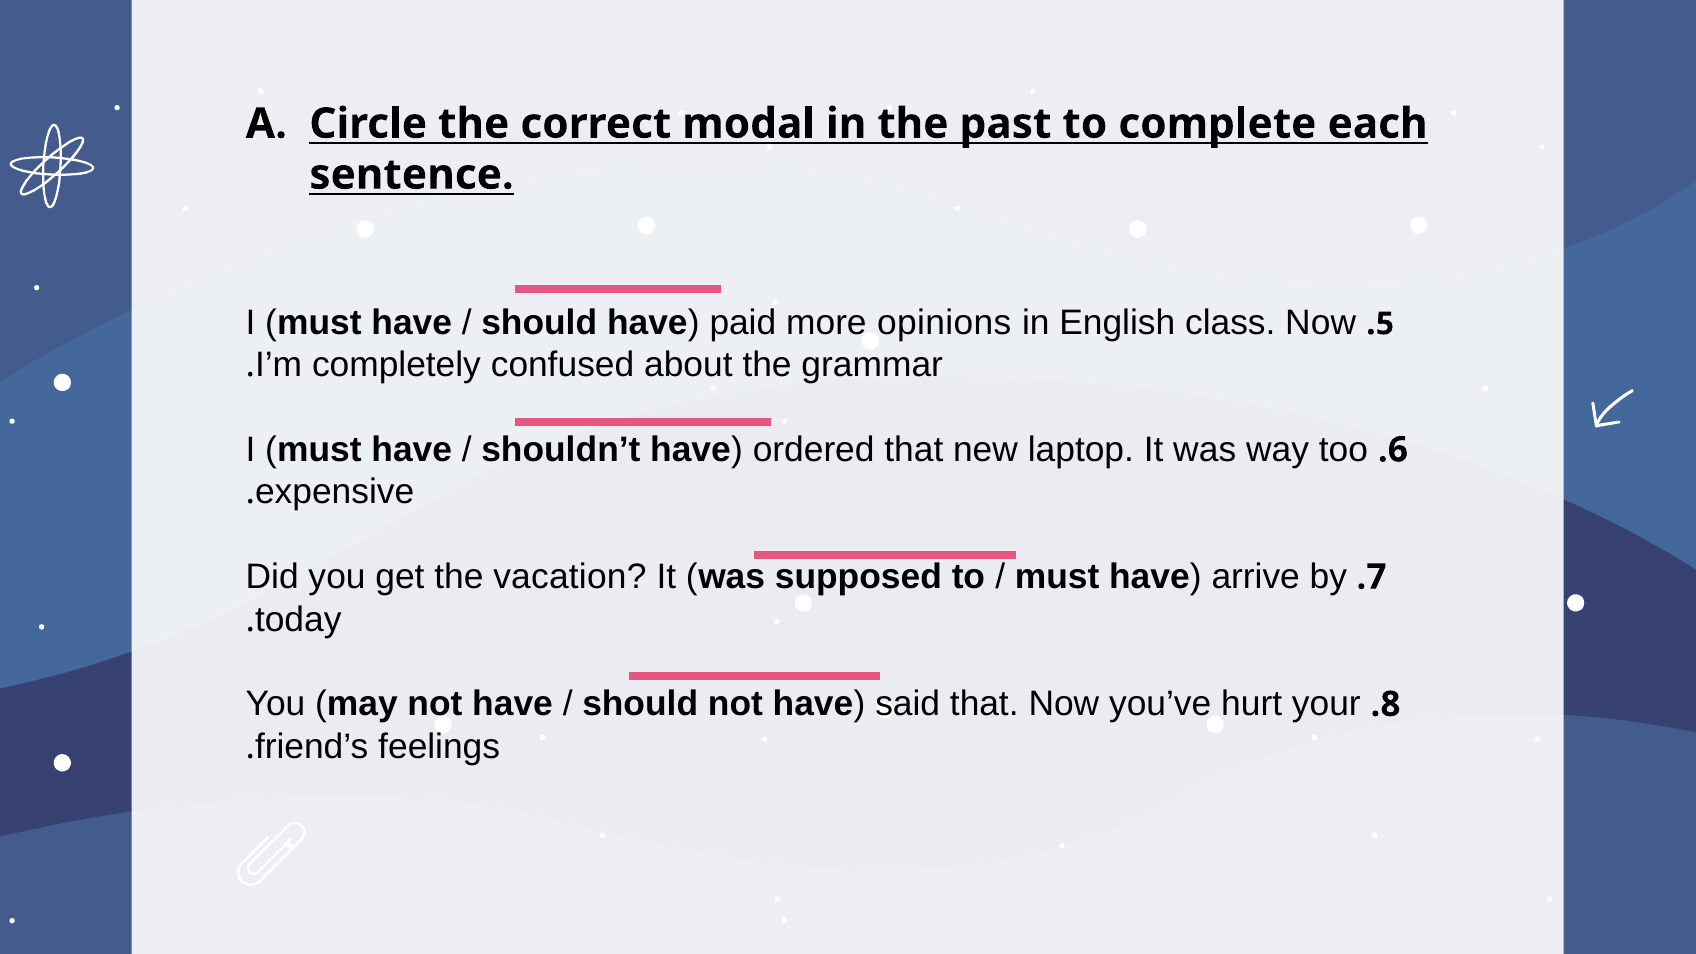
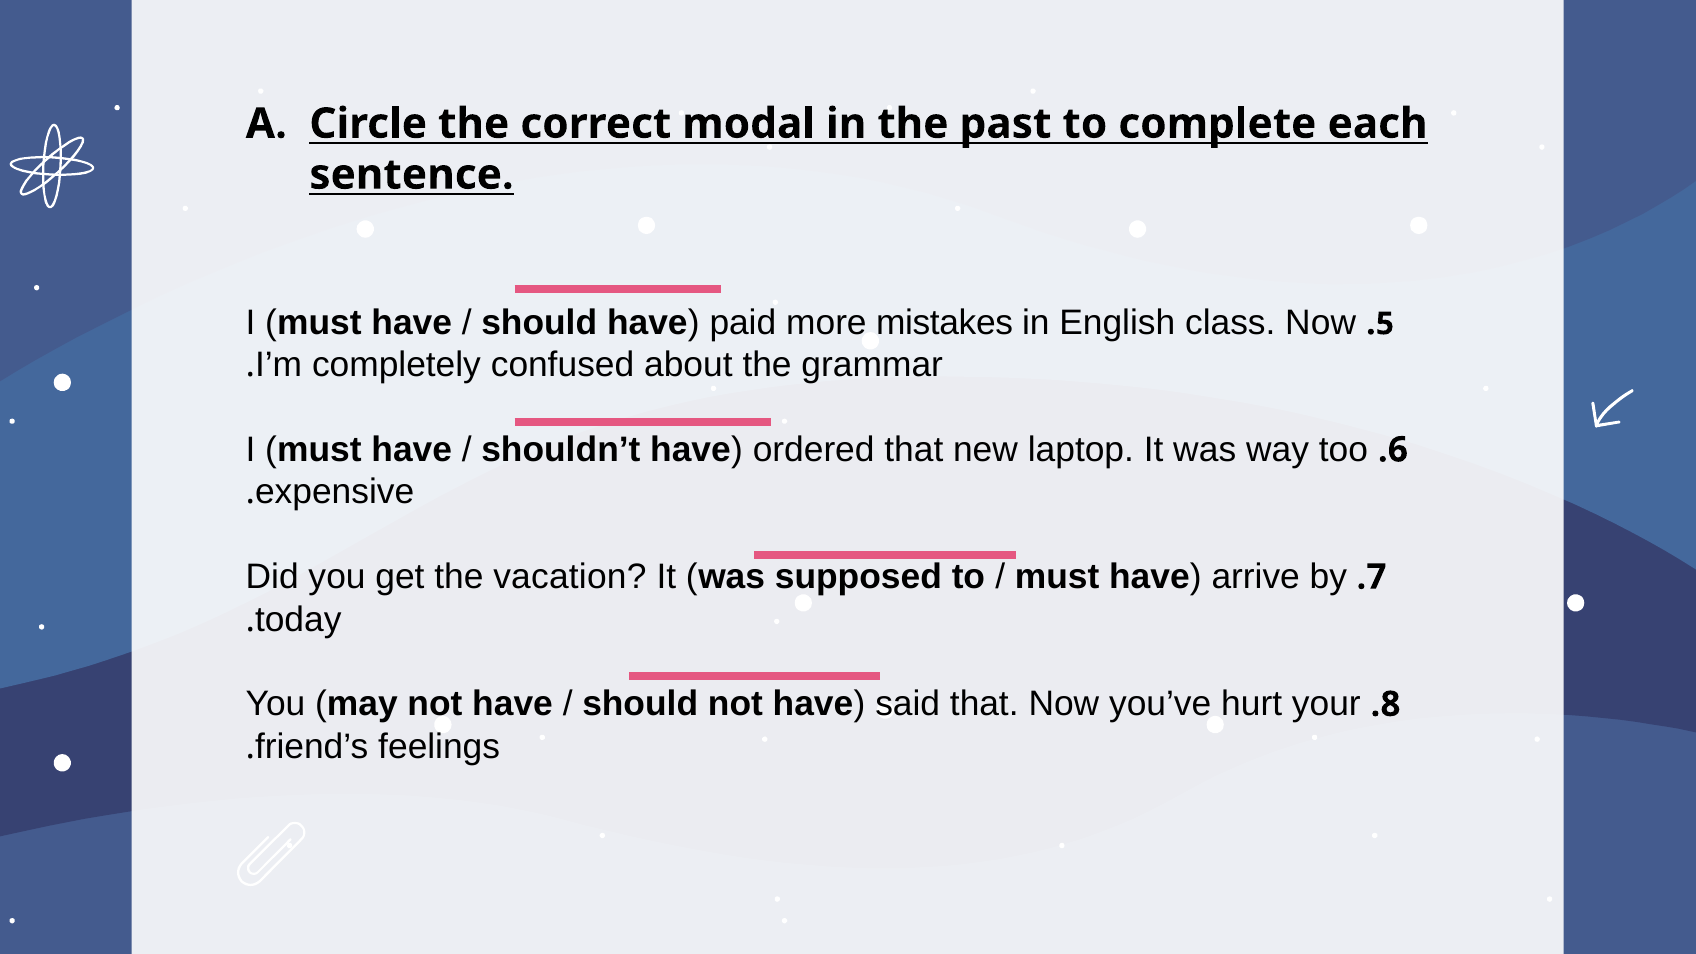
opinions: opinions -> mistakes
